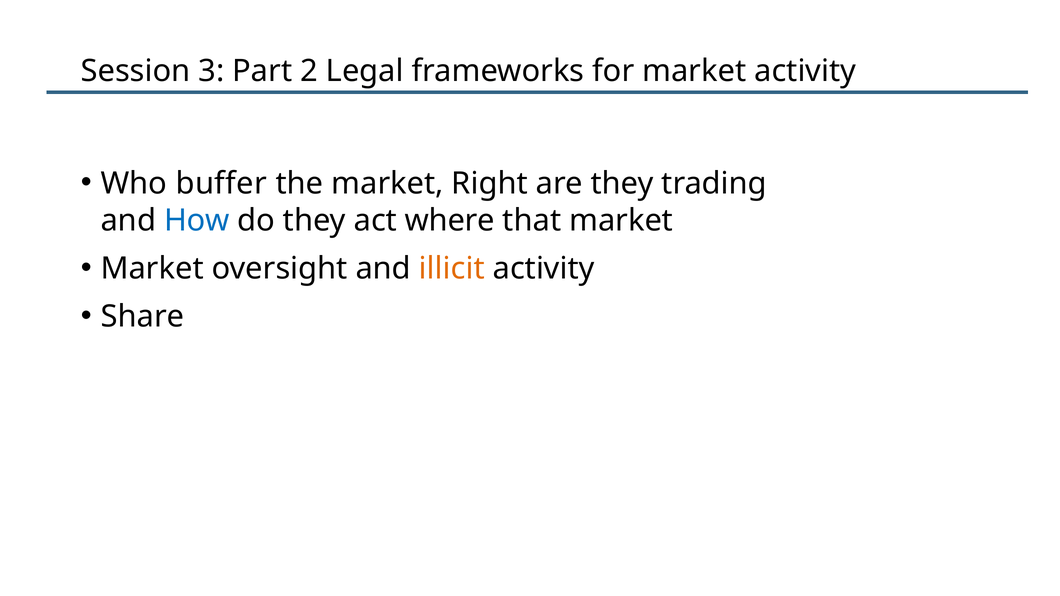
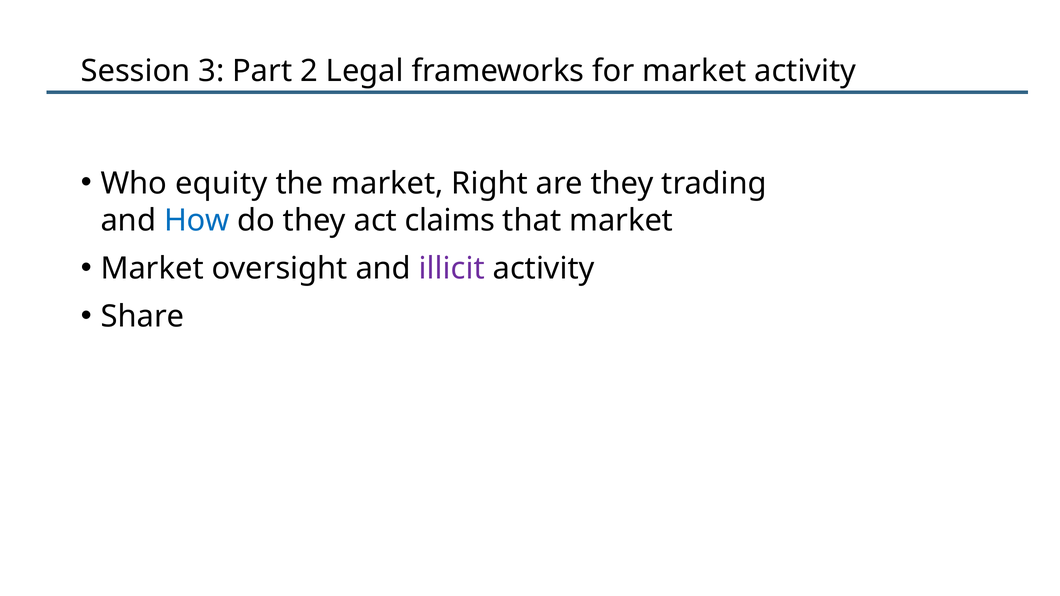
buffer: buffer -> equity
where: where -> claims
illicit colour: orange -> purple
